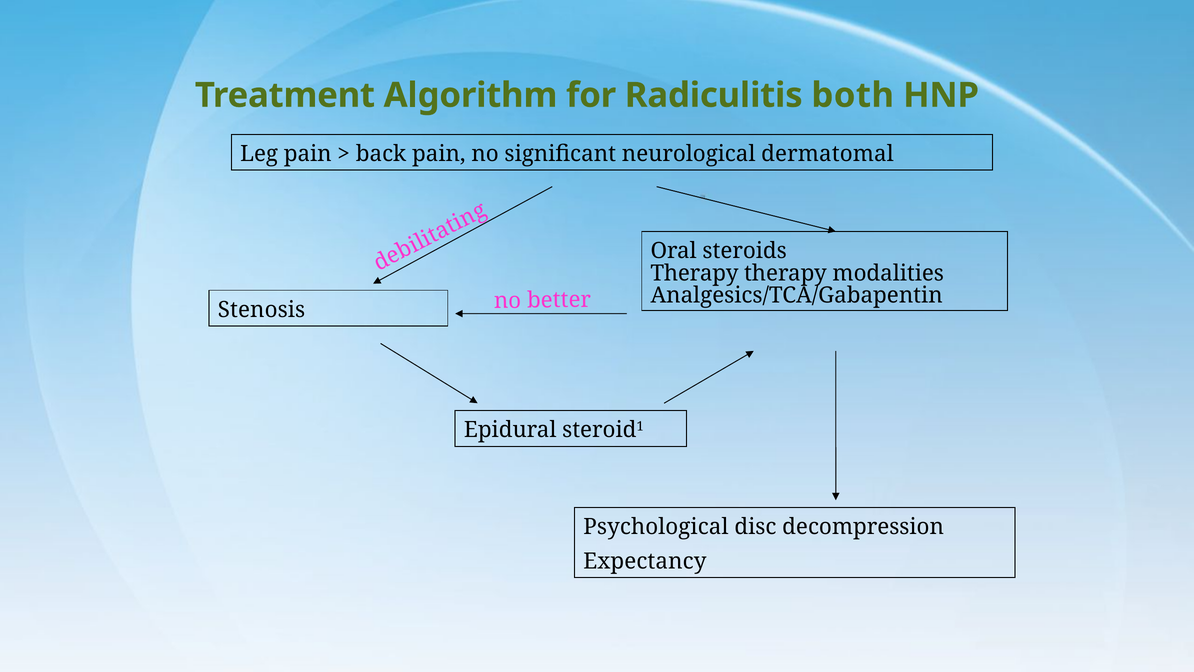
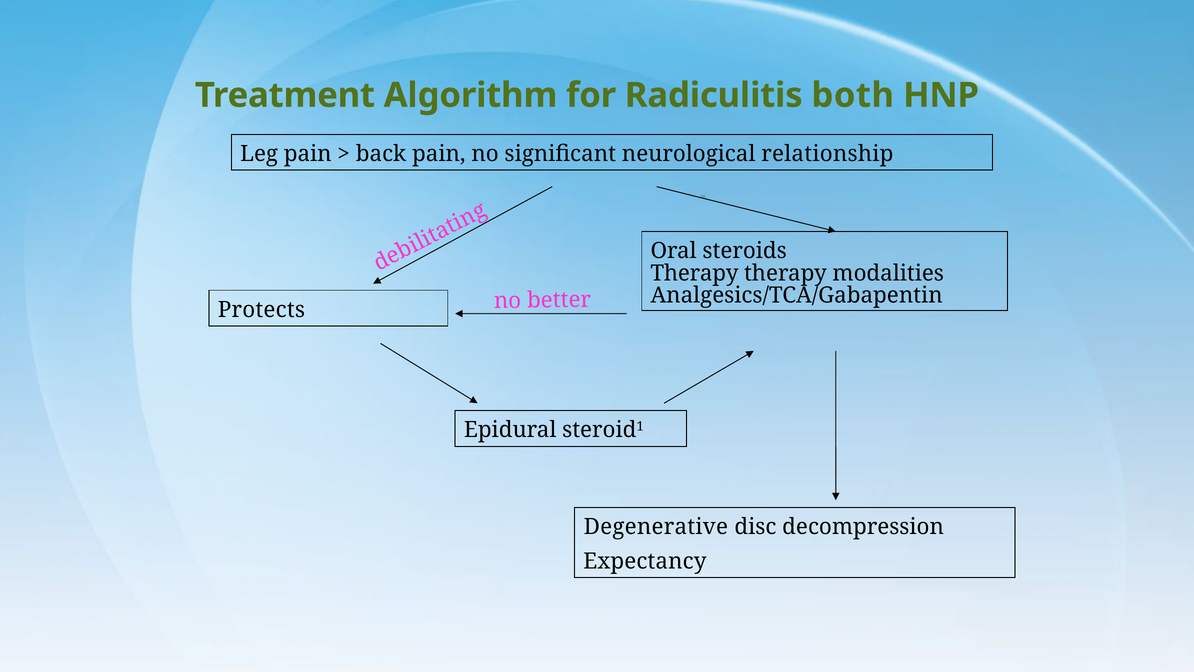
dermatomal: dermatomal -> relationship
Stenosis: Stenosis -> Protects
Psychological: Psychological -> Degenerative
